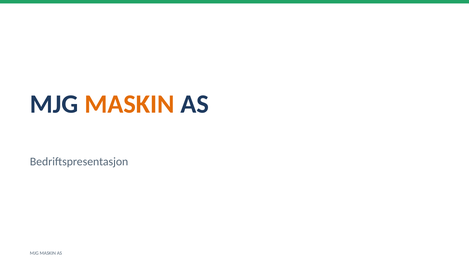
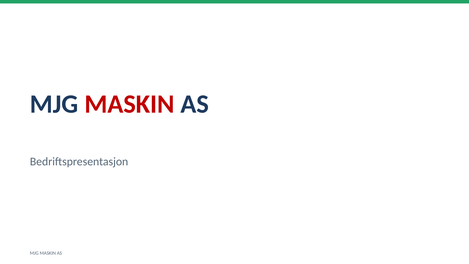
MASKIN at (129, 104) colour: orange -> red
